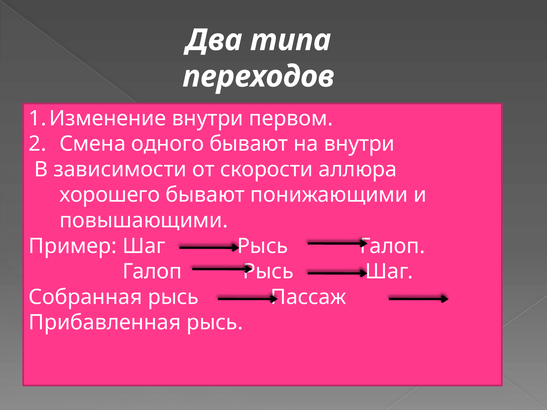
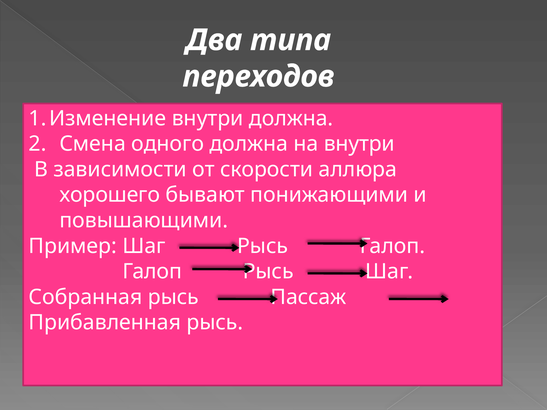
внутри первом: первом -> должна
одного бывают: бывают -> должна
